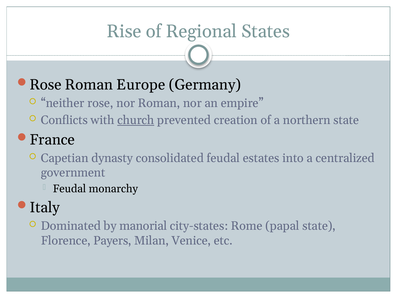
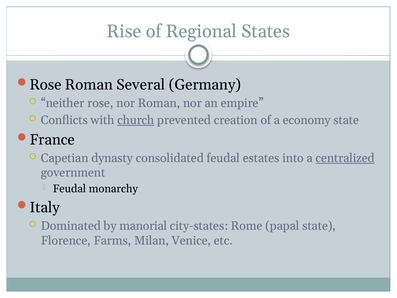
Europe: Europe -> Several
northern: northern -> economy
centralized underline: none -> present
Payers: Payers -> Farms
